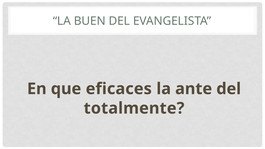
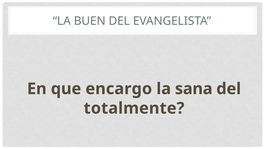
eficaces: eficaces -> encargo
ante: ante -> sana
